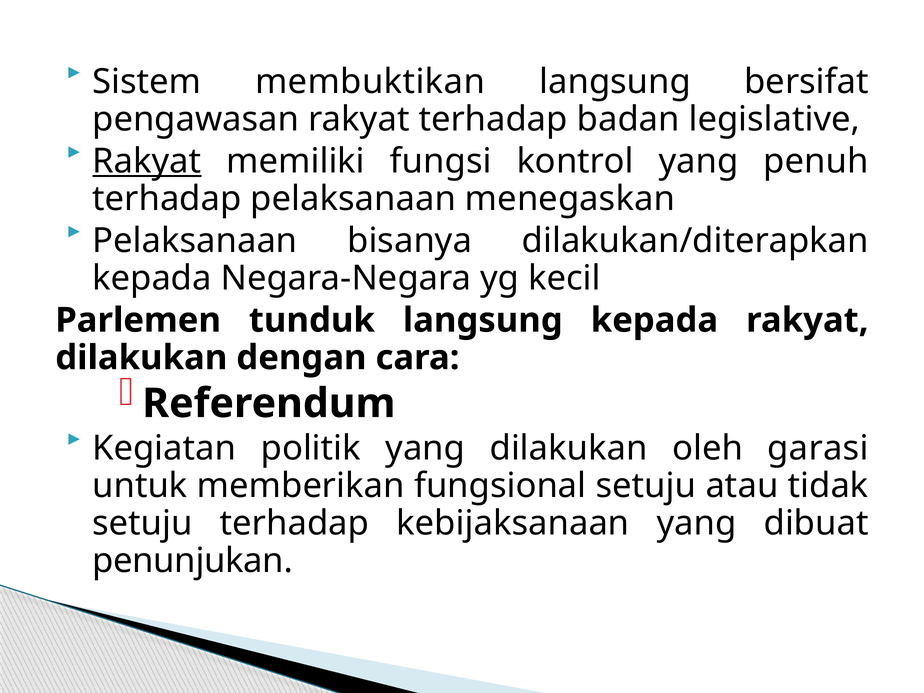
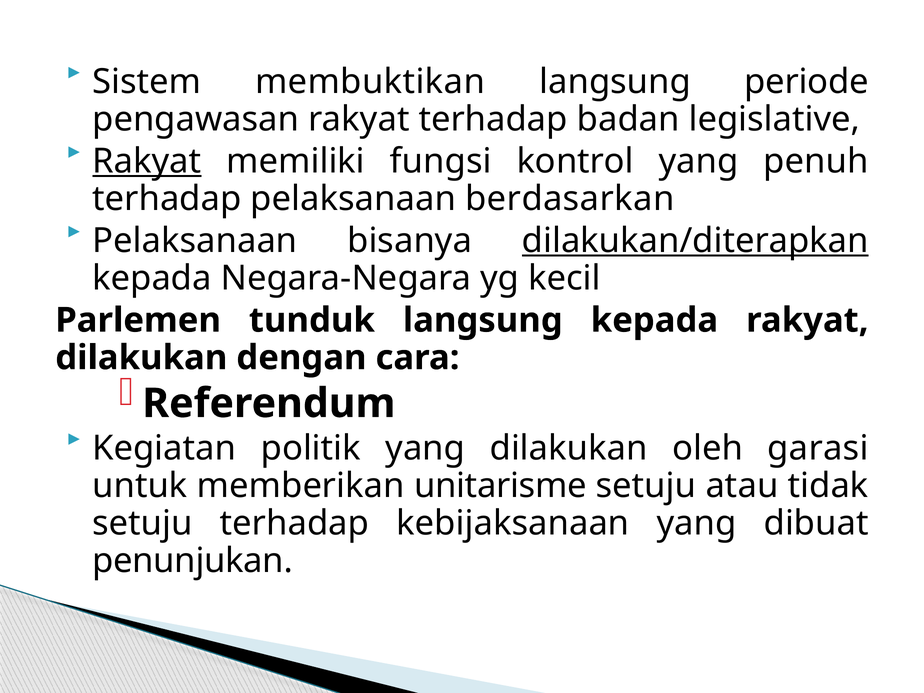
bersifat: bersifat -> periode
menegaskan: menegaskan -> berdasarkan
dilakukan/diterapkan underline: none -> present
fungsional: fungsional -> unitarisme
